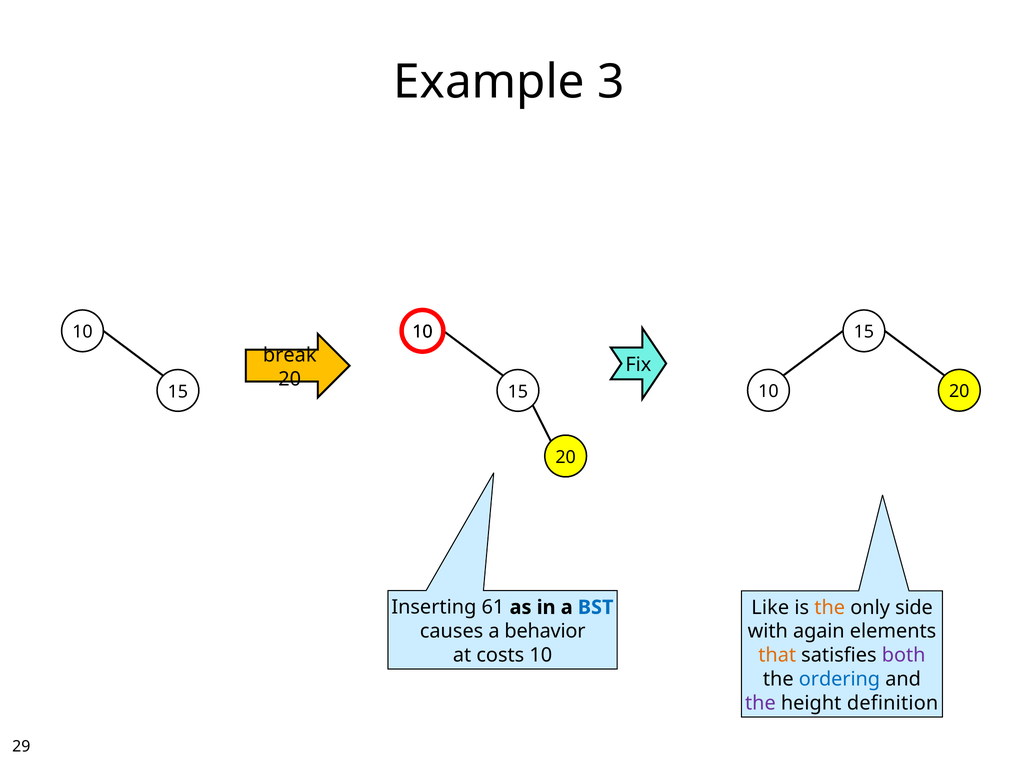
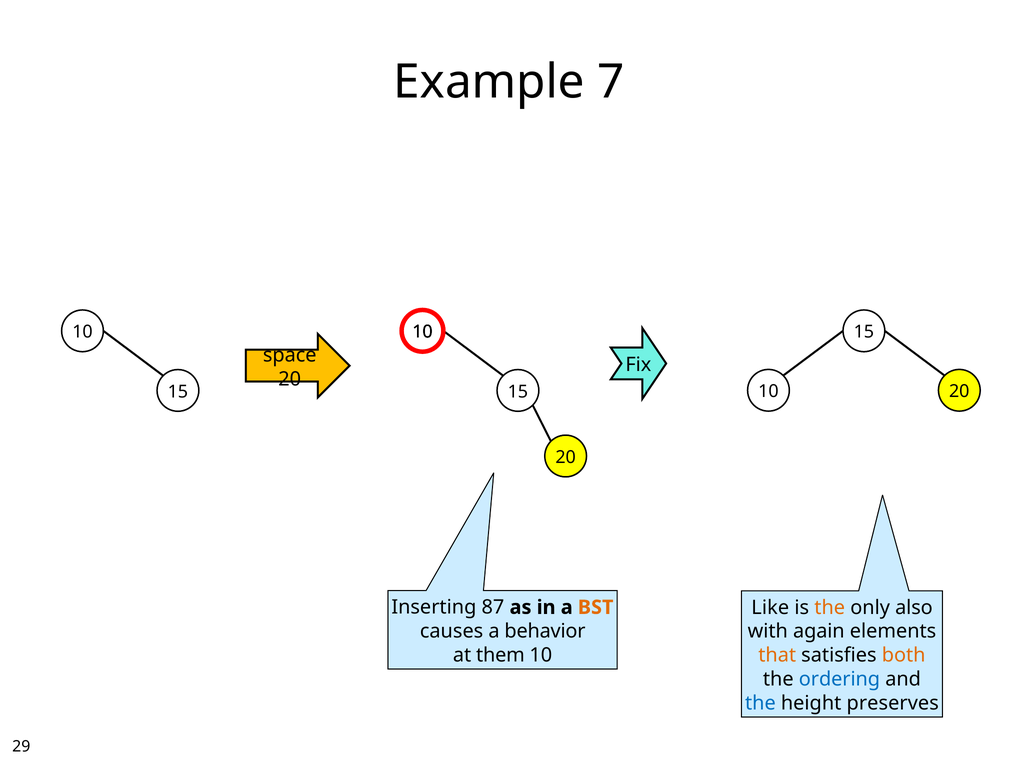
3: 3 -> 7
break: break -> space
61: 61 -> 87
BST colour: blue -> orange
side: side -> also
costs: costs -> them
both colour: purple -> orange
the at (760, 703) colour: purple -> blue
definition: definition -> preserves
